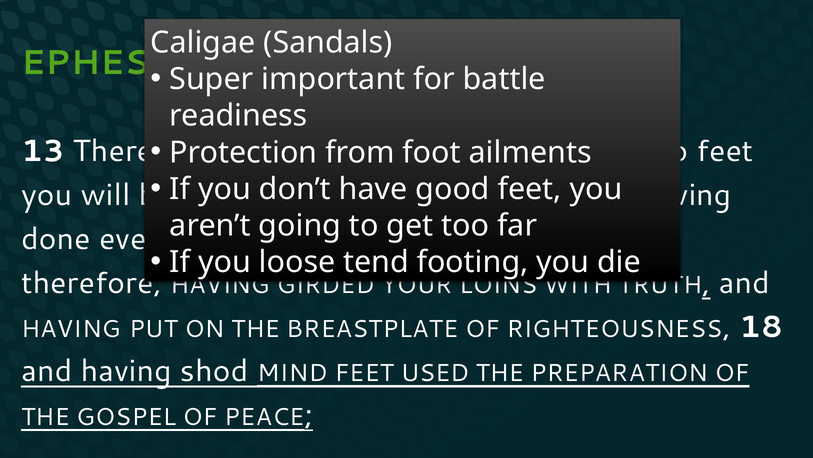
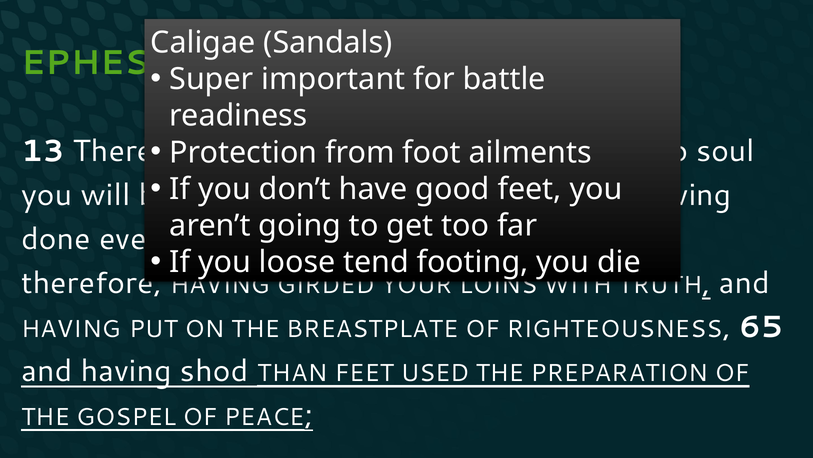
feet at (725, 151): feet -> soul
18: 18 -> 65
MIND: MIND -> THAN
